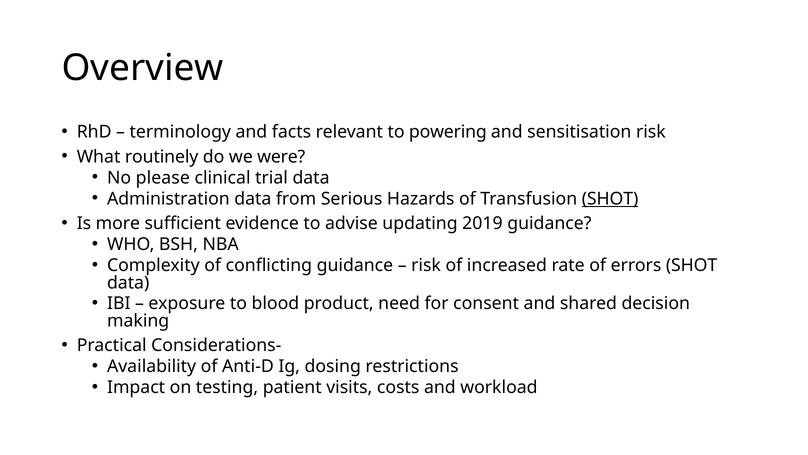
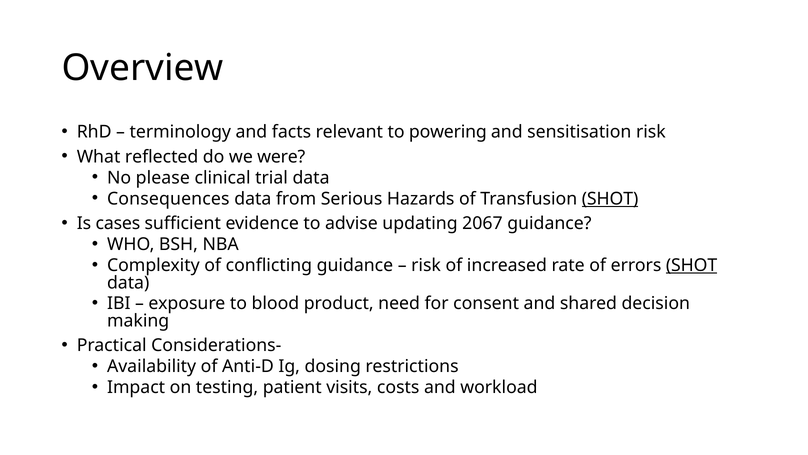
routinely: routinely -> reflected
Administration: Administration -> Consequences
more: more -> cases
2019: 2019 -> 2067
SHOT at (692, 265) underline: none -> present
